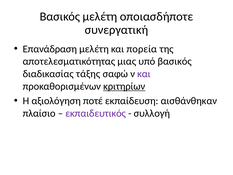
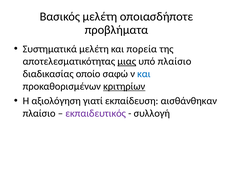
συνεργατική: συνεργατική -> προβλήματα
Επανάδραση: Επανάδραση -> Συστηματικά
μιας underline: none -> present
υπό βασικός: βασικός -> πλαίσιο
τάξης: τάξης -> οποίο
και at (144, 74) colour: purple -> blue
ποτέ: ποτέ -> γιατί
